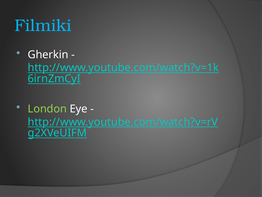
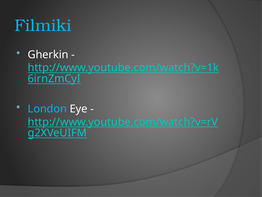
London colour: light green -> light blue
